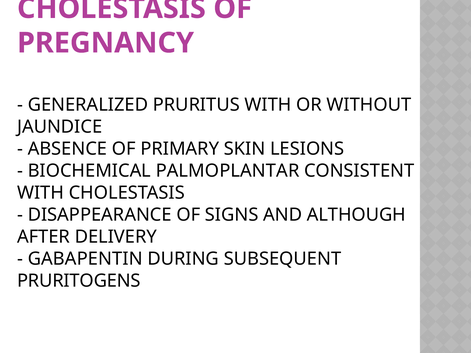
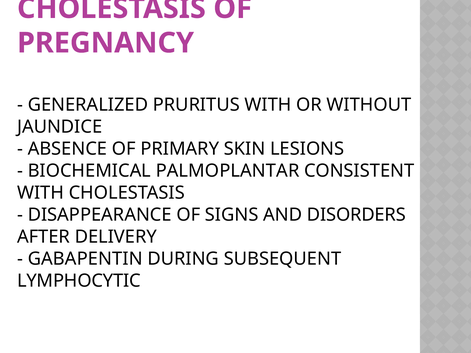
ALTHOUGH: ALTHOUGH -> DISORDERS
PRURITOGENS: PRURITOGENS -> LYMPHOCYTIC
